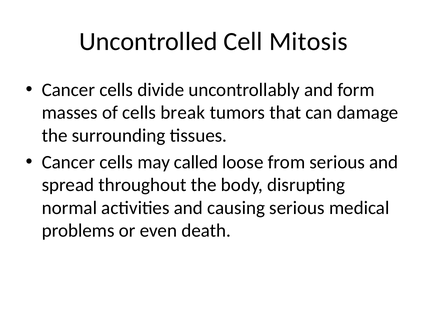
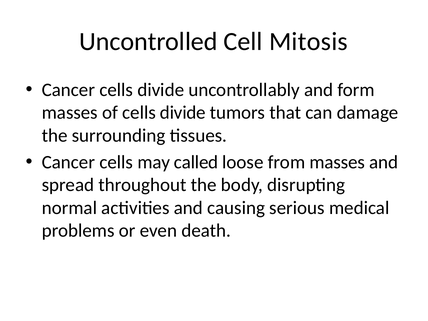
of cells break: break -> divide
from serious: serious -> masses
